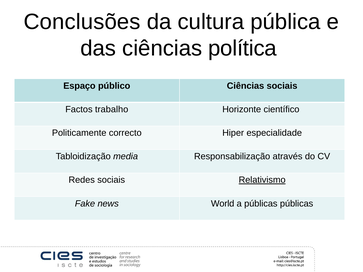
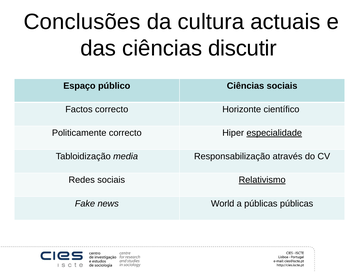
pública: pública -> actuais
política: política -> discutir
Factos trabalho: trabalho -> correcto
especialidade underline: none -> present
